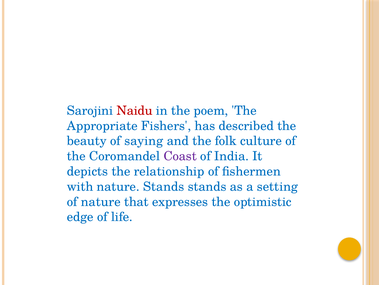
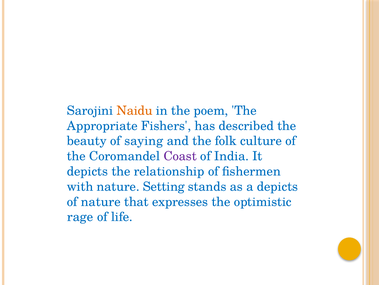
Naidu colour: red -> orange
nature Stands: Stands -> Setting
a setting: setting -> depicts
edge: edge -> rage
